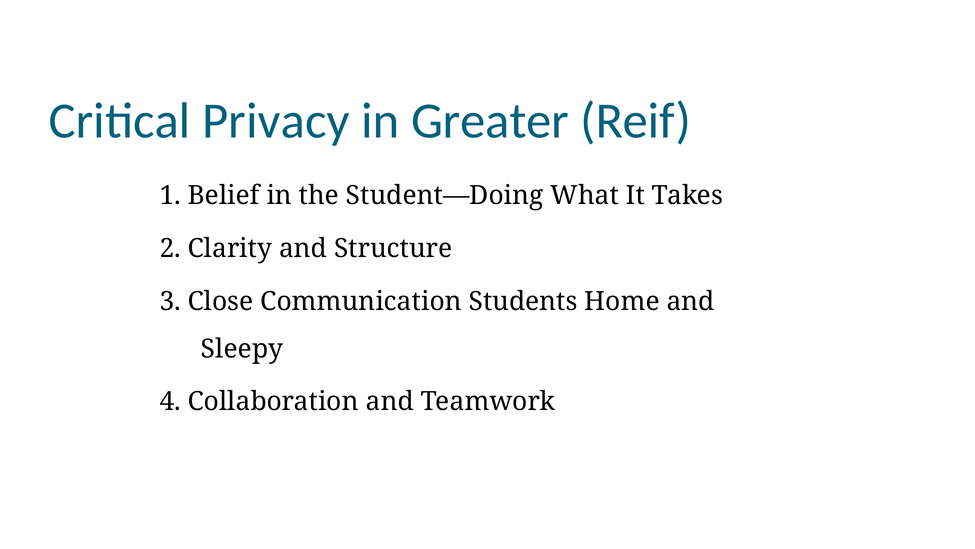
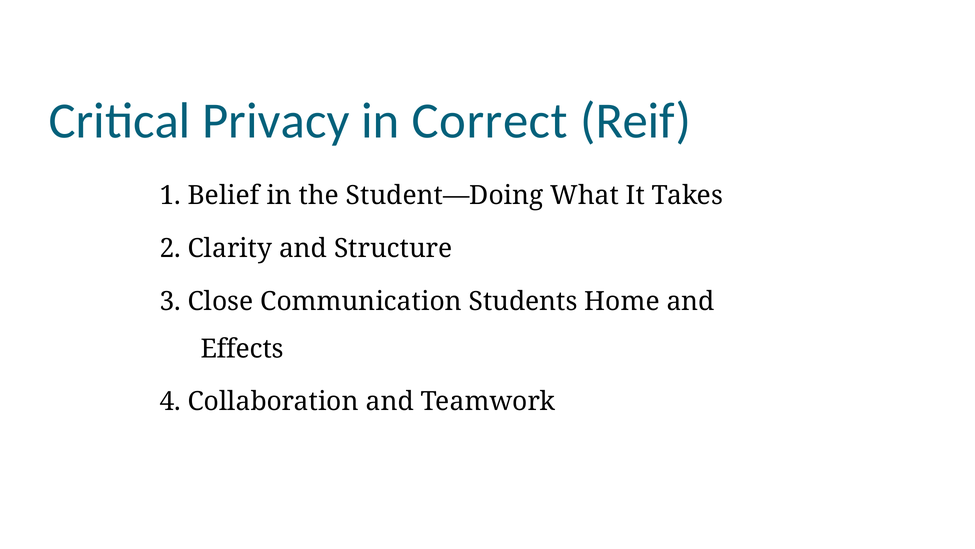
Greater: Greater -> Correct
Sleepy: Sleepy -> Effects
